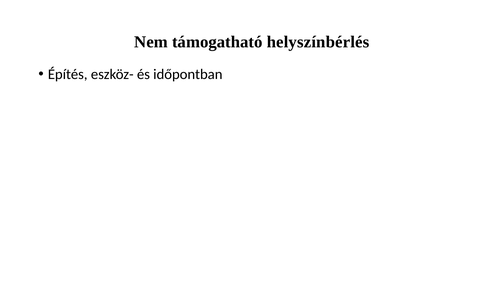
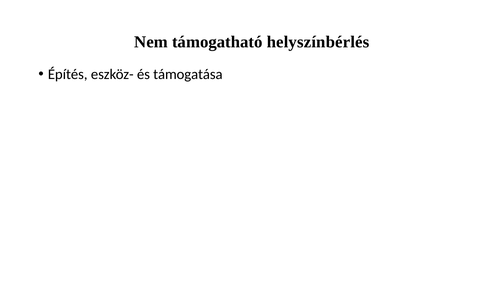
időpontban: időpontban -> támogatása
